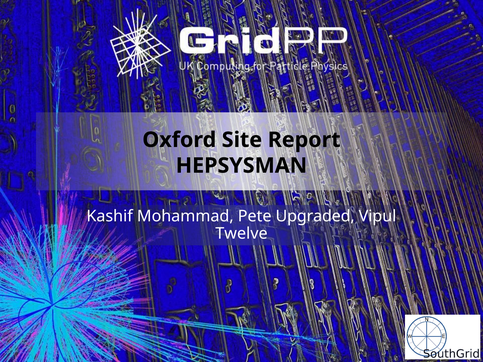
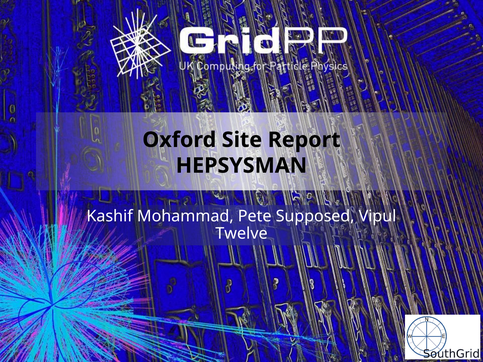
Upgraded: Upgraded -> Supposed
